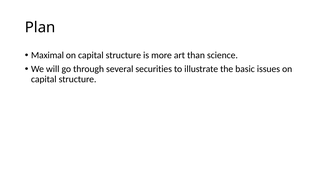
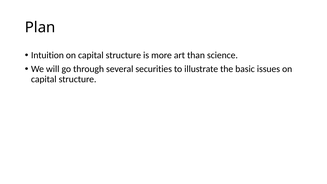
Maximal: Maximal -> Intuition
